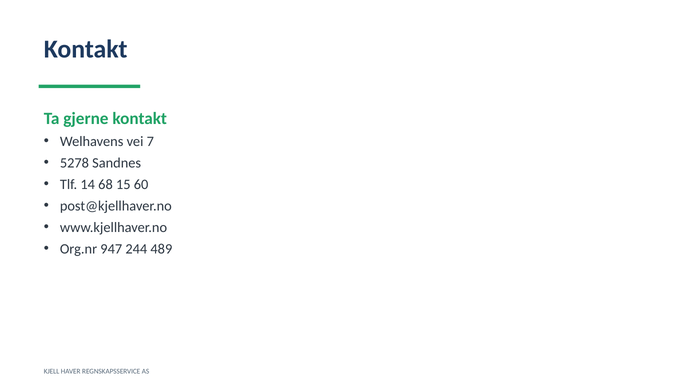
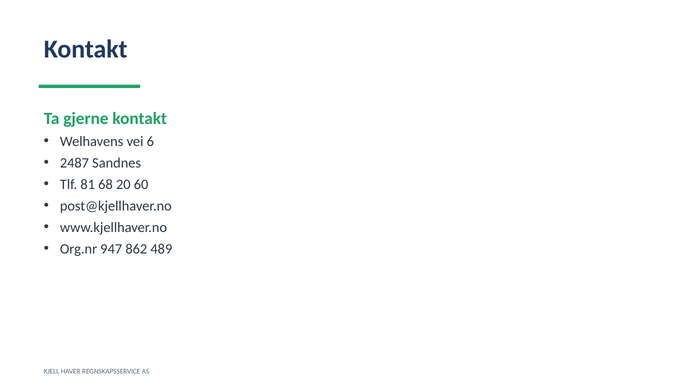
7: 7 -> 6
5278: 5278 -> 2487
14: 14 -> 81
15: 15 -> 20
244: 244 -> 862
